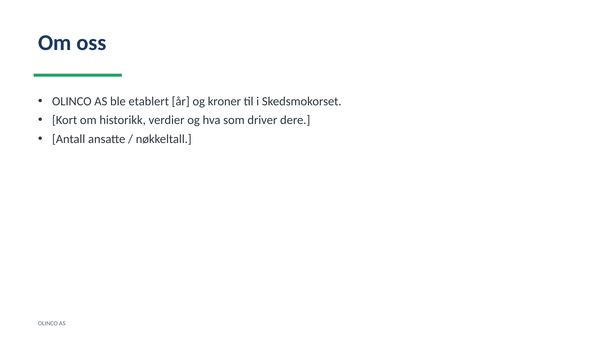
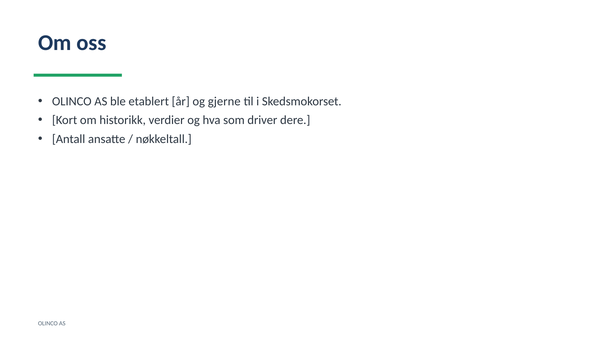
kroner: kroner -> gjerne
